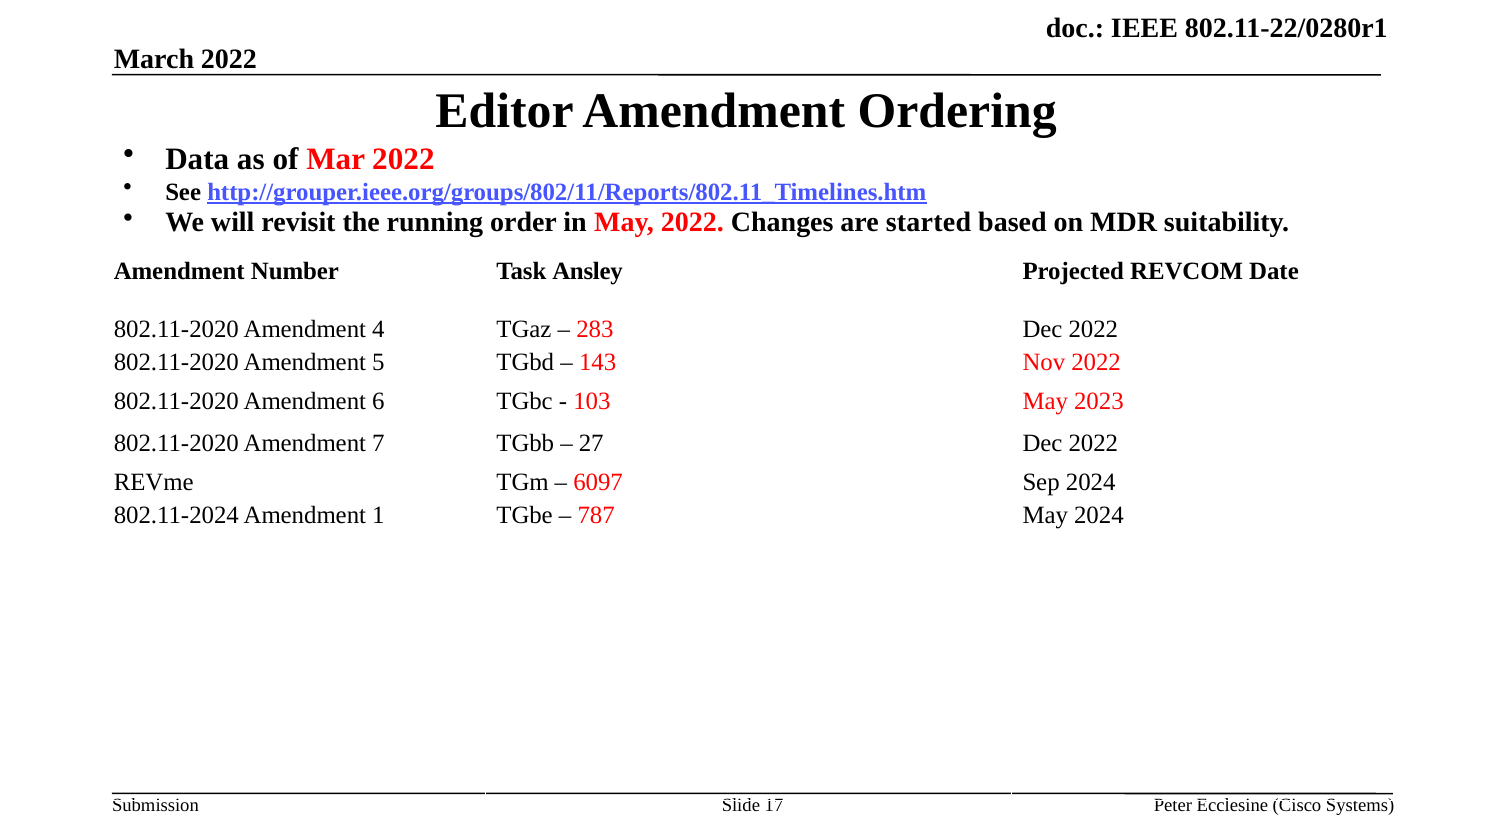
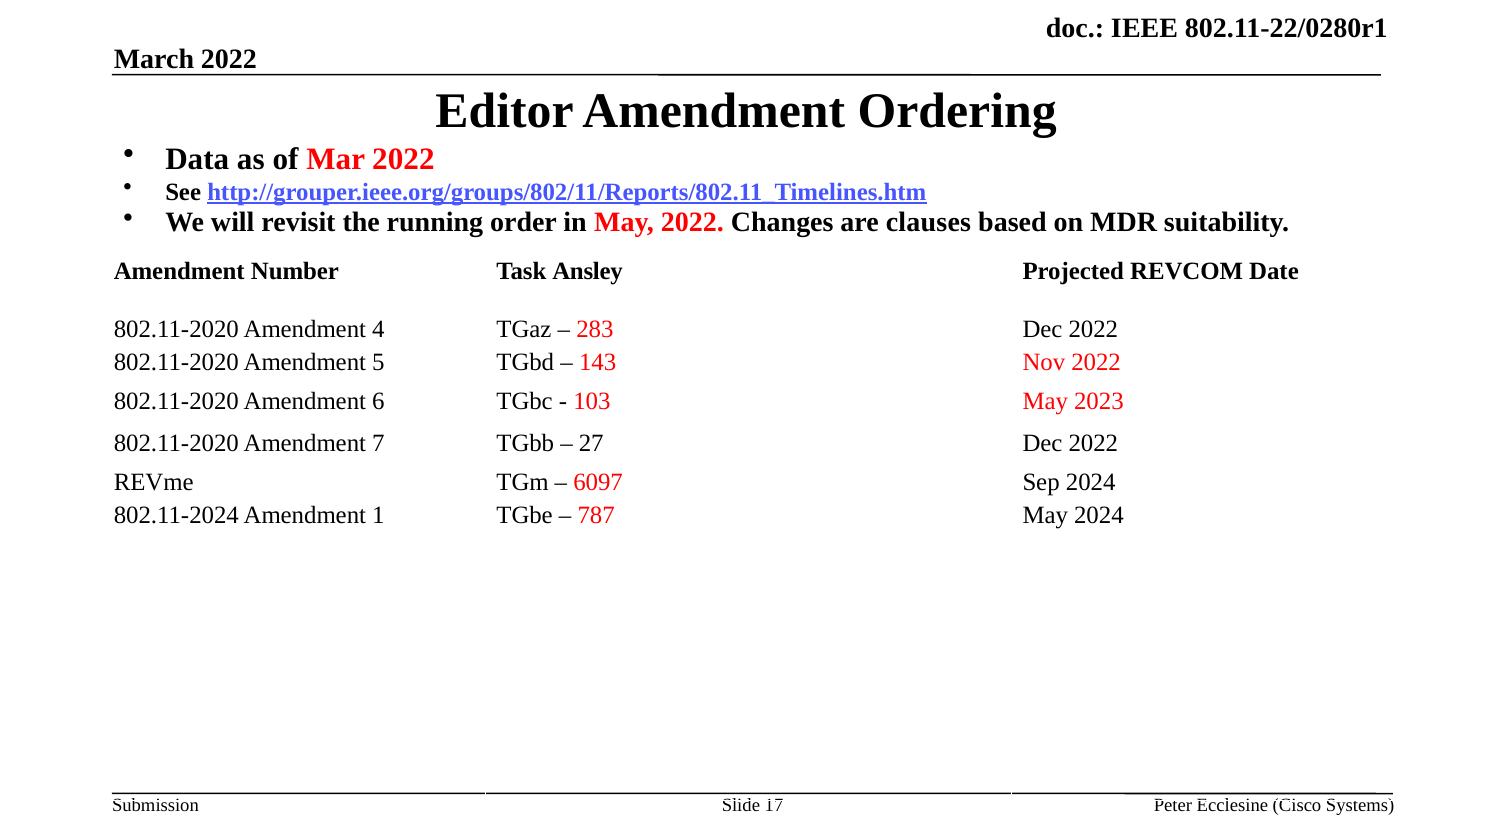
started: started -> clauses
